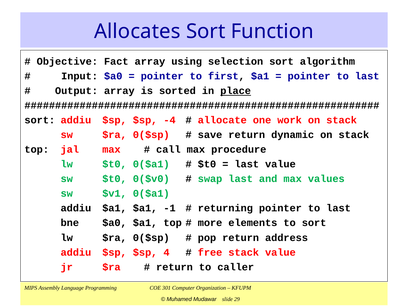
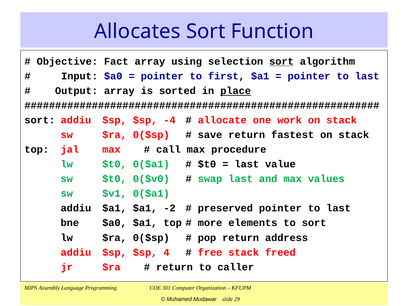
sort at (282, 61) underline: none -> present
dynamic: dynamic -> fastest
-1: -1 -> -2
returning: returning -> preserved
stack value: value -> freed
